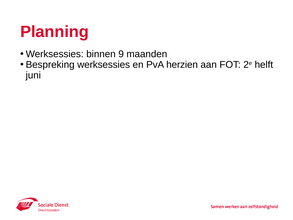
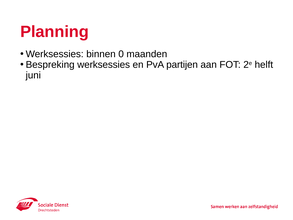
9: 9 -> 0
herzien: herzien -> partijen
